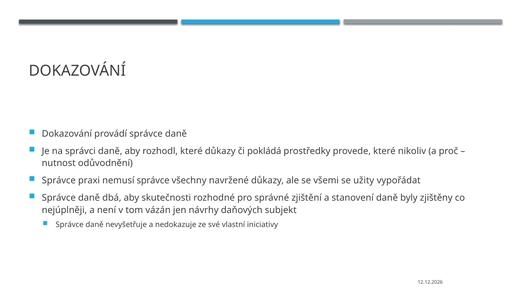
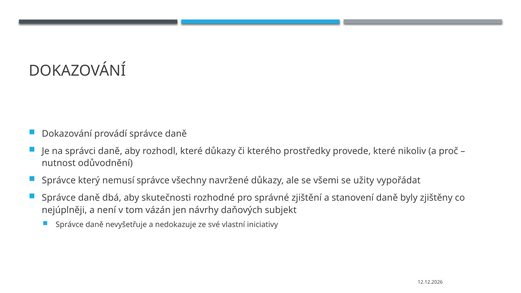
pokládá: pokládá -> kterého
praxi: praxi -> který
